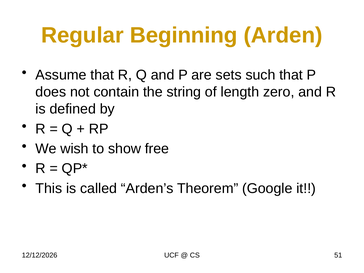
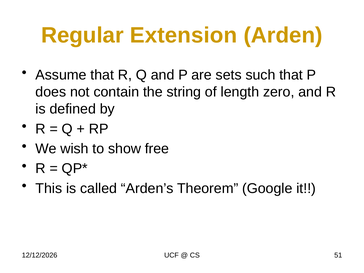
Beginning: Beginning -> Extension
